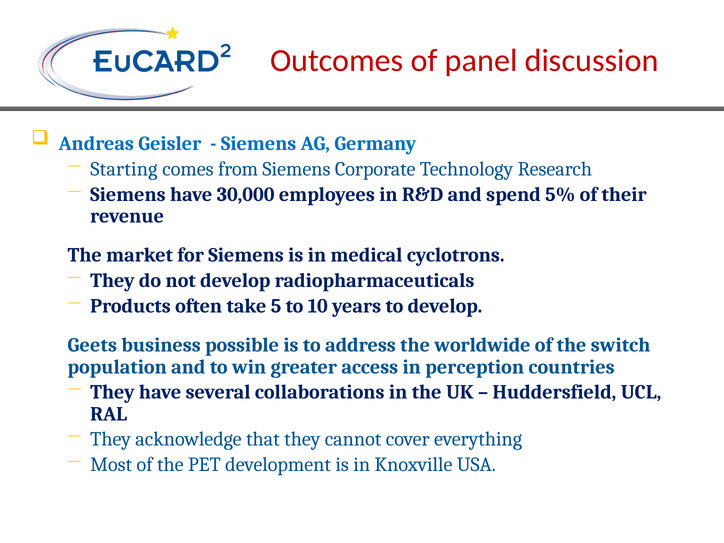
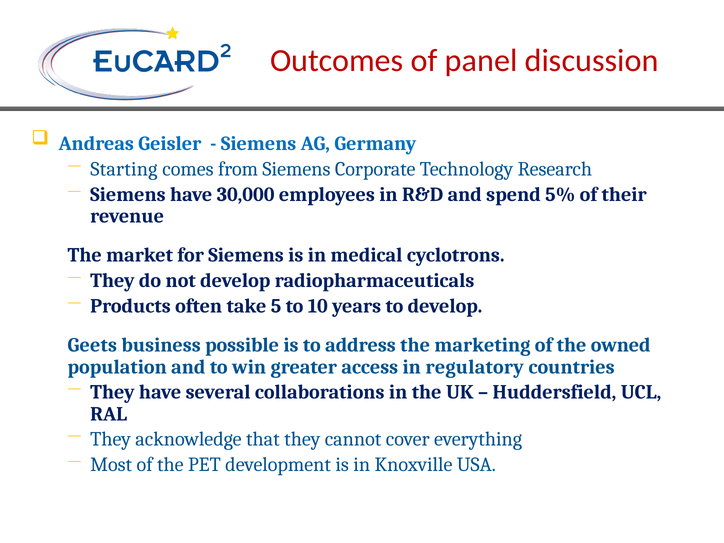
worldwide: worldwide -> marketing
switch: switch -> owned
perception: perception -> regulatory
